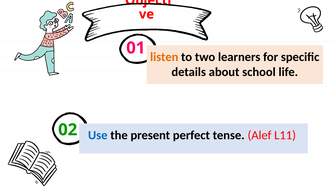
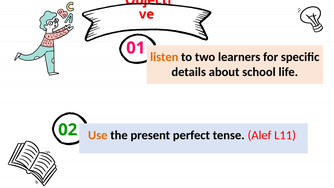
Use colour: blue -> orange
